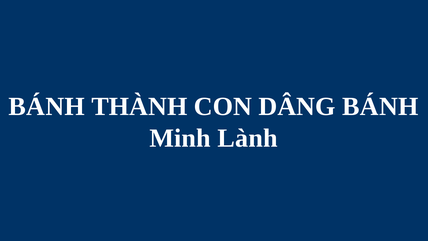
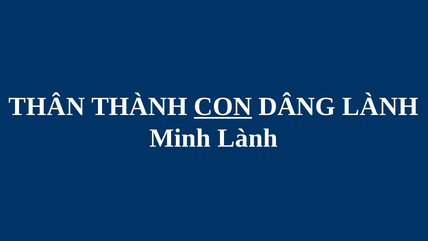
BÁNH at (47, 106): BÁNH -> THÂN
CON underline: none -> present
DÂNG BÁNH: BÁNH -> LÀNH
